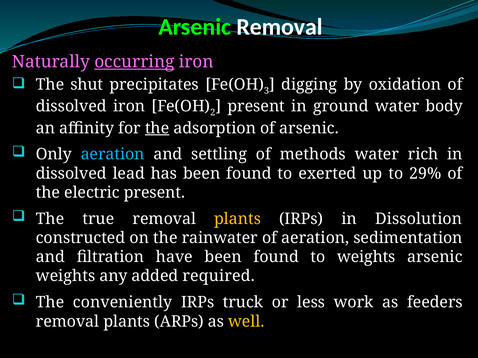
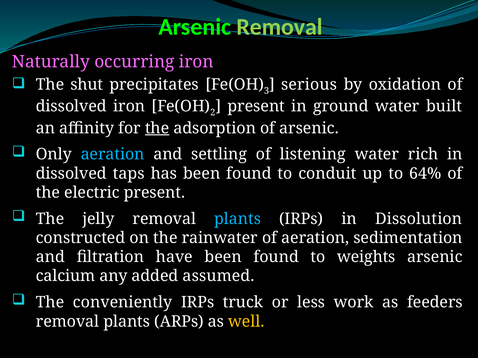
Removal at (280, 27) colour: white -> light green
occurring underline: present -> none
digging: digging -> serious
body: body -> built
methods: methods -> listening
lead: lead -> taps
exerted: exerted -> conduit
29%: 29% -> 64%
true: true -> jelly
plants at (238, 219) colour: yellow -> light blue
weights at (66, 276): weights -> calcium
required: required -> assumed
